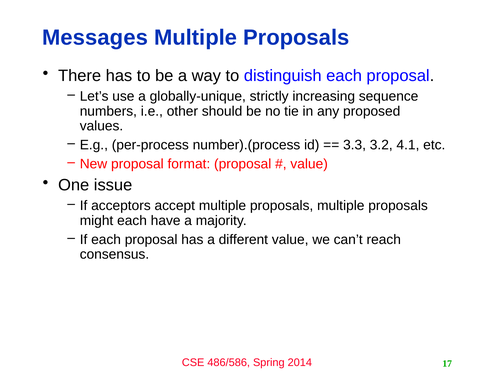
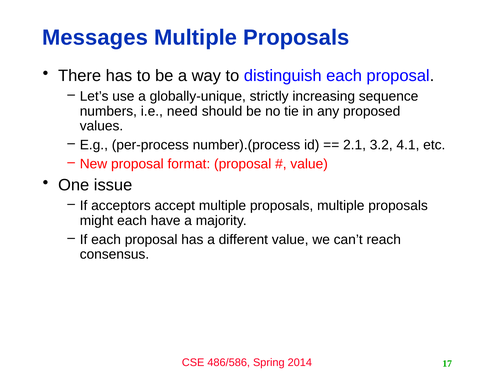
other: other -> need
3.3: 3.3 -> 2.1
